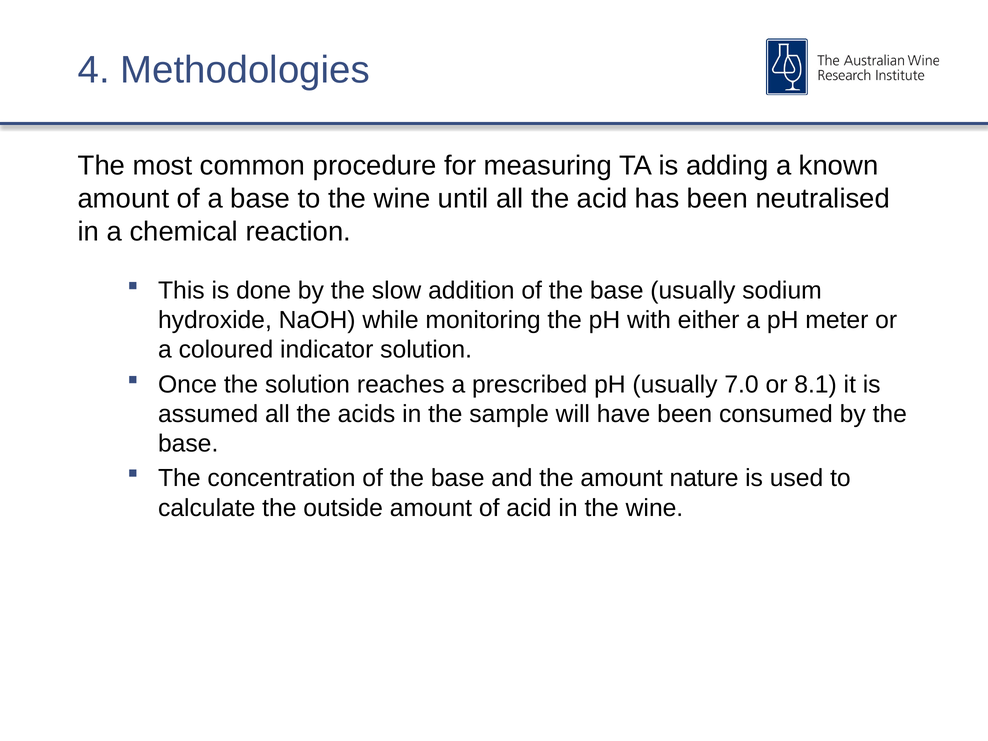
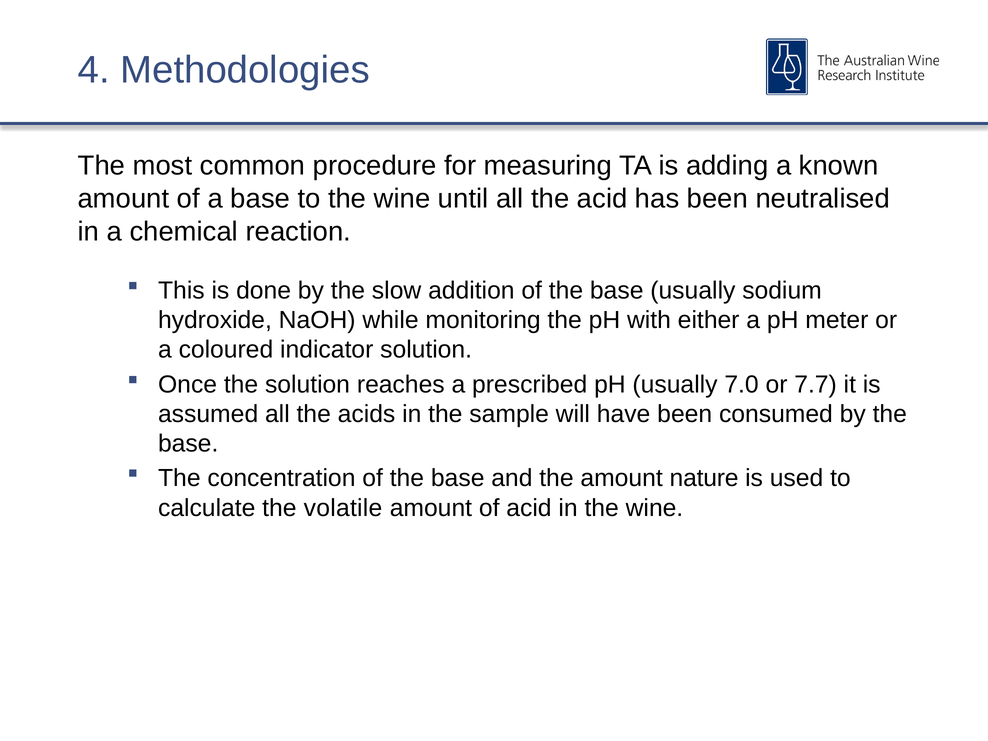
8.1: 8.1 -> 7.7
outside: outside -> volatile
